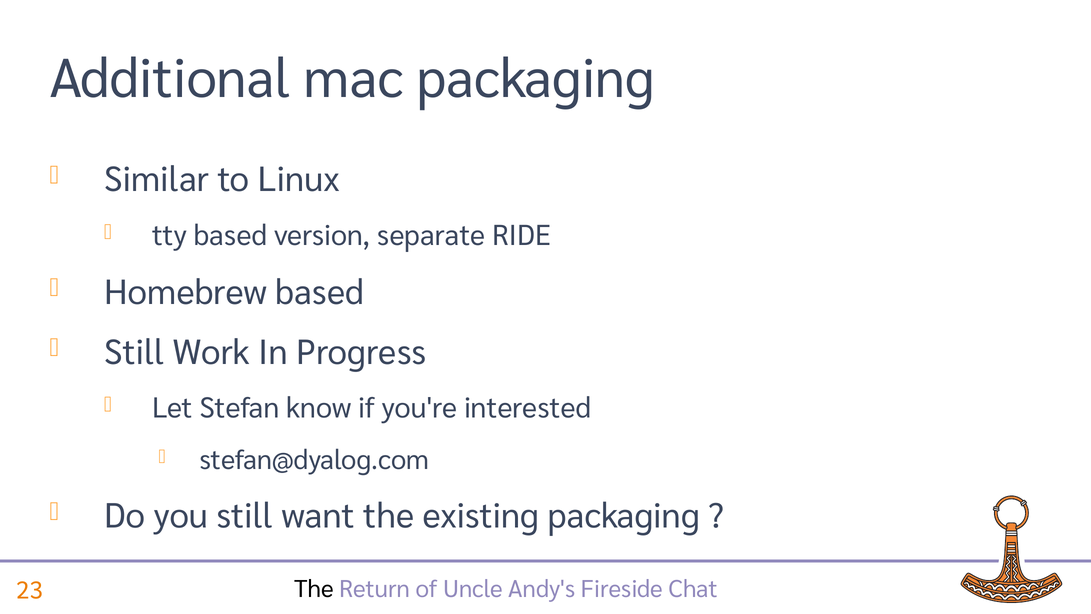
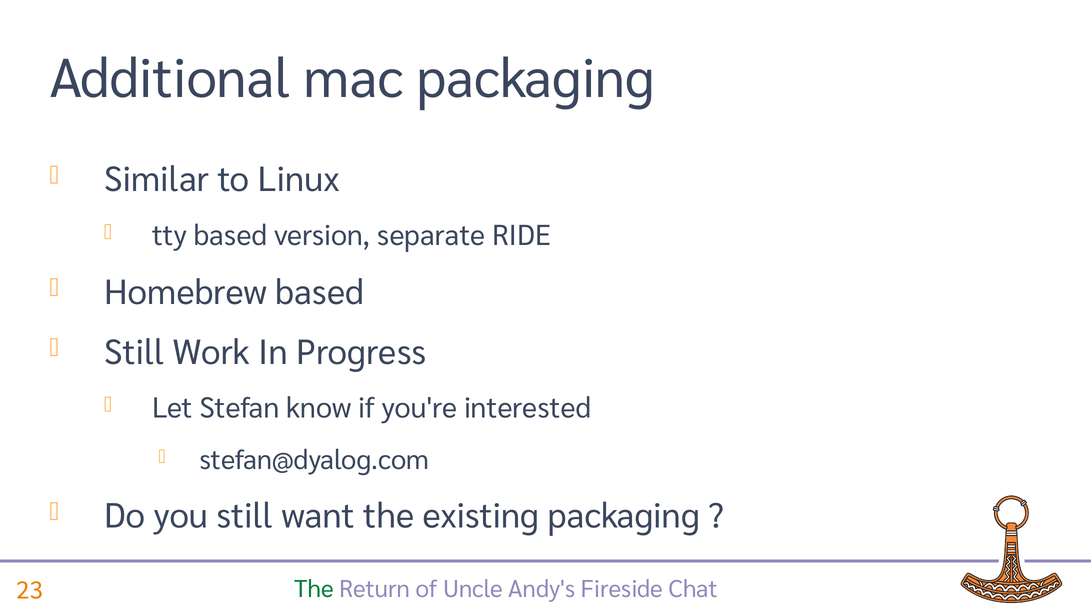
The at (314, 589) colour: black -> green
